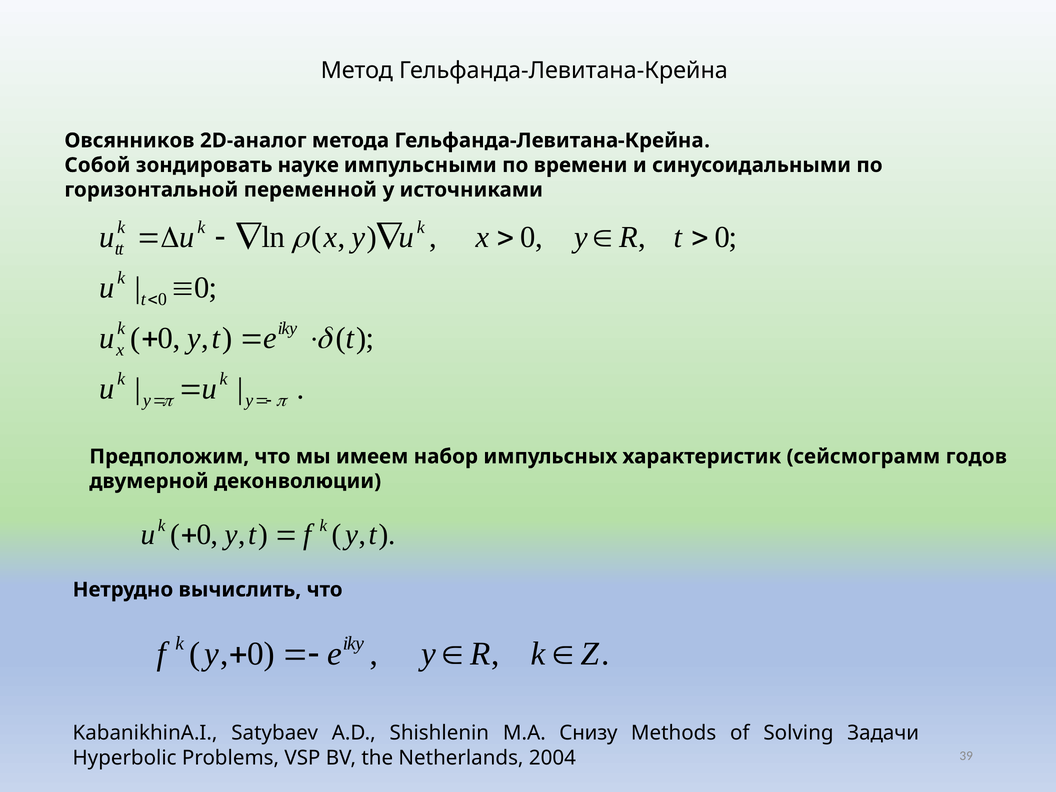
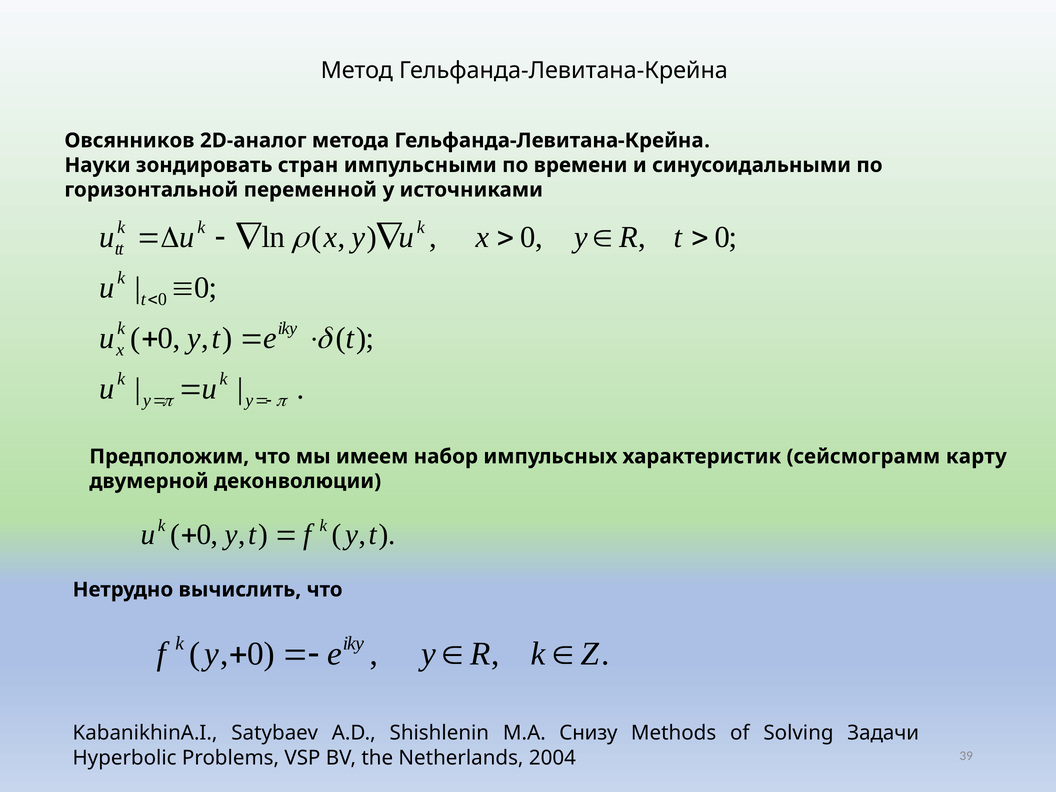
Собой: Собой -> Науки
науке: науке -> стран
годов: годов -> карту
